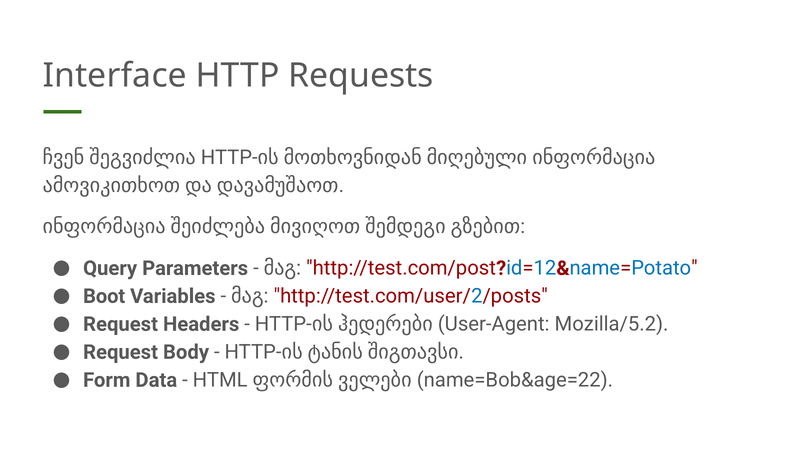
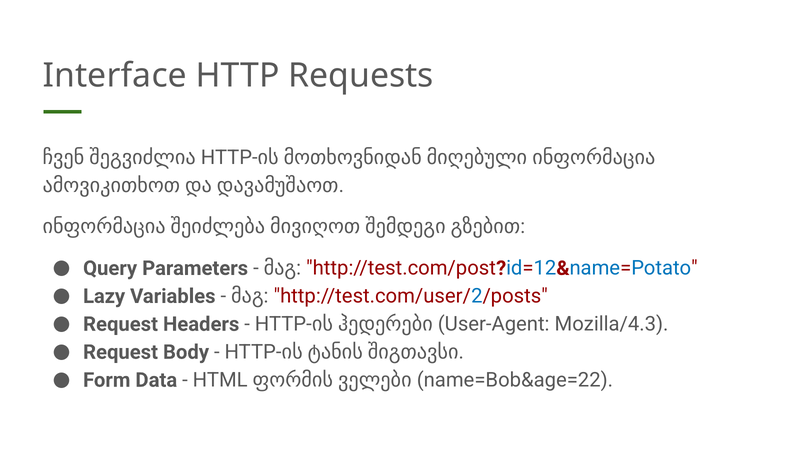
Boot: Boot -> Lazy
Mozilla/5.2: Mozilla/5.2 -> Mozilla/4.3
